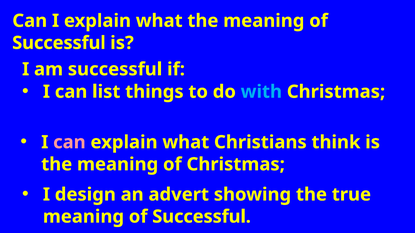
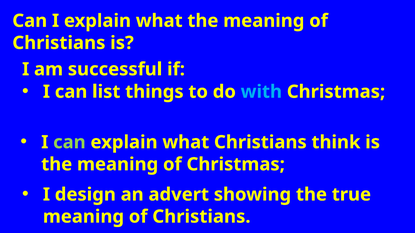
Successful at (59, 43): Successful -> Christians
can at (69, 142) colour: pink -> light green
Successful at (202, 217): Successful -> Christians
